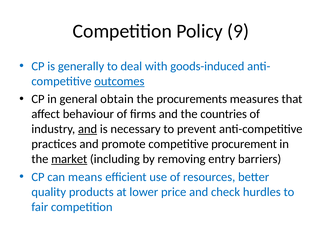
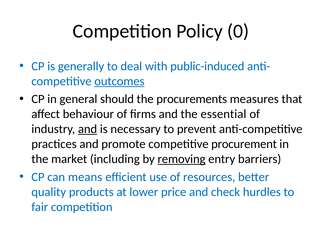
9: 9 -> 0
goods-induced: goods-induced -> public-induced
obtain: obtain -> should
countries: countries -> essential
market underline: present -> none
removing underline: none -> present
